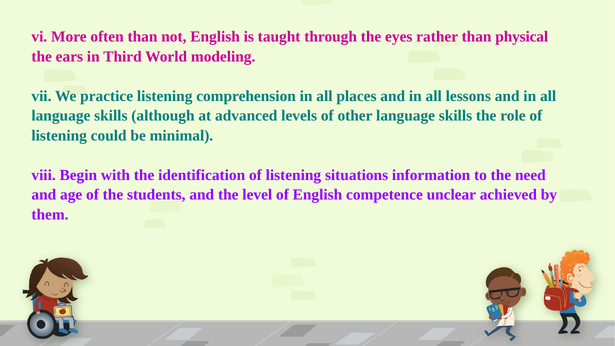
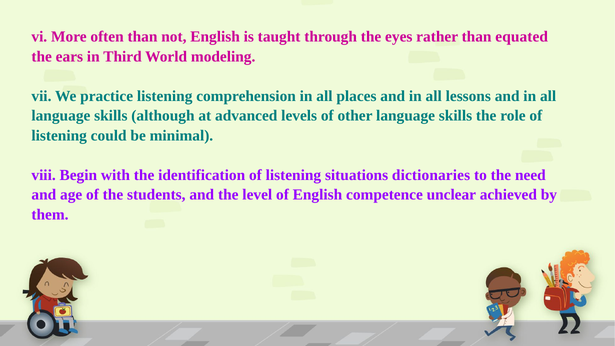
physical: physical -> equated
information: information -> dictionaries
